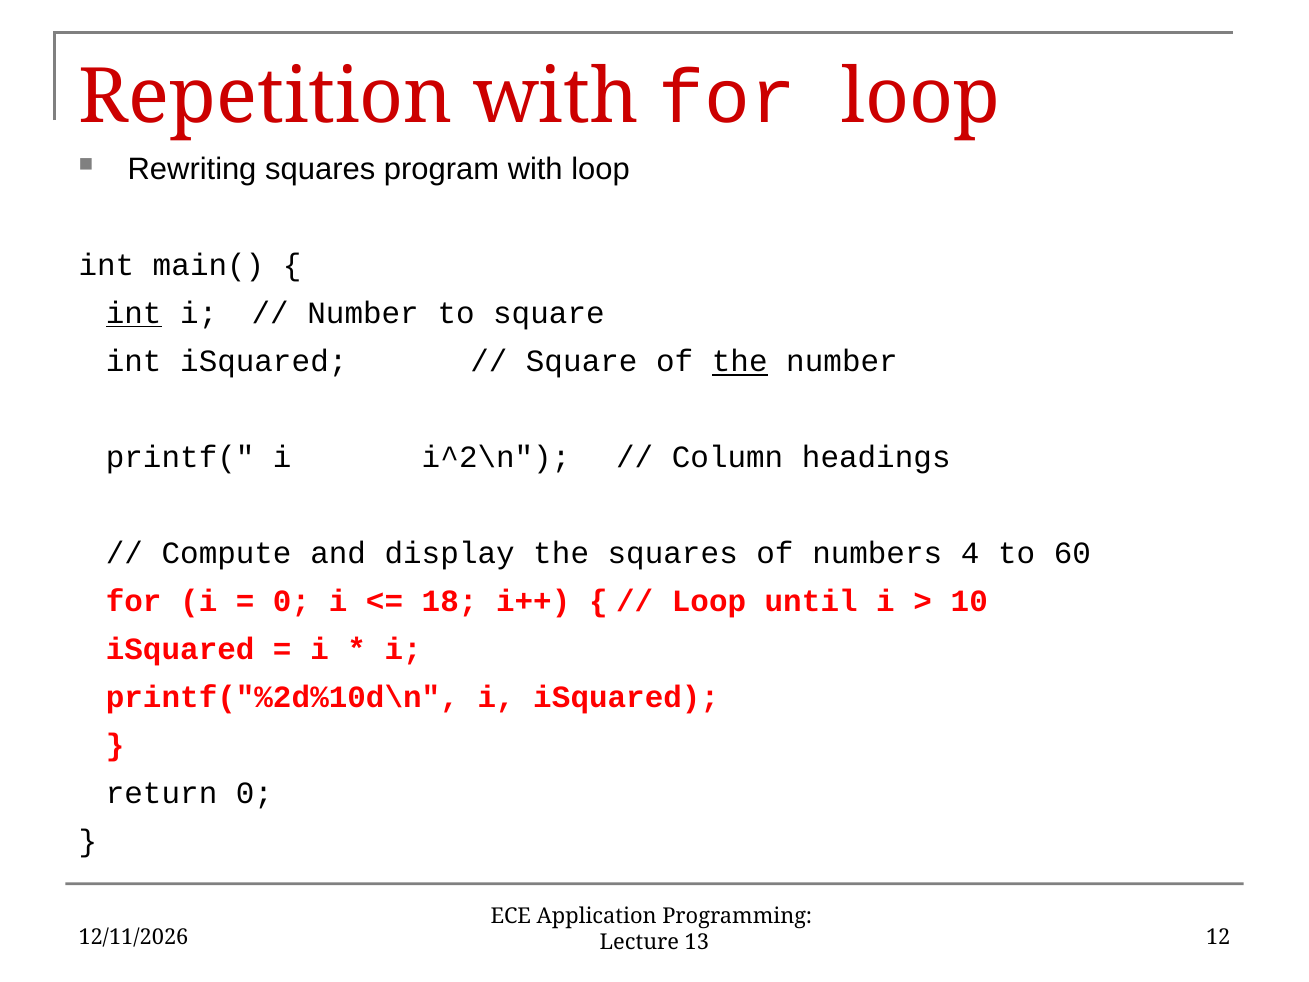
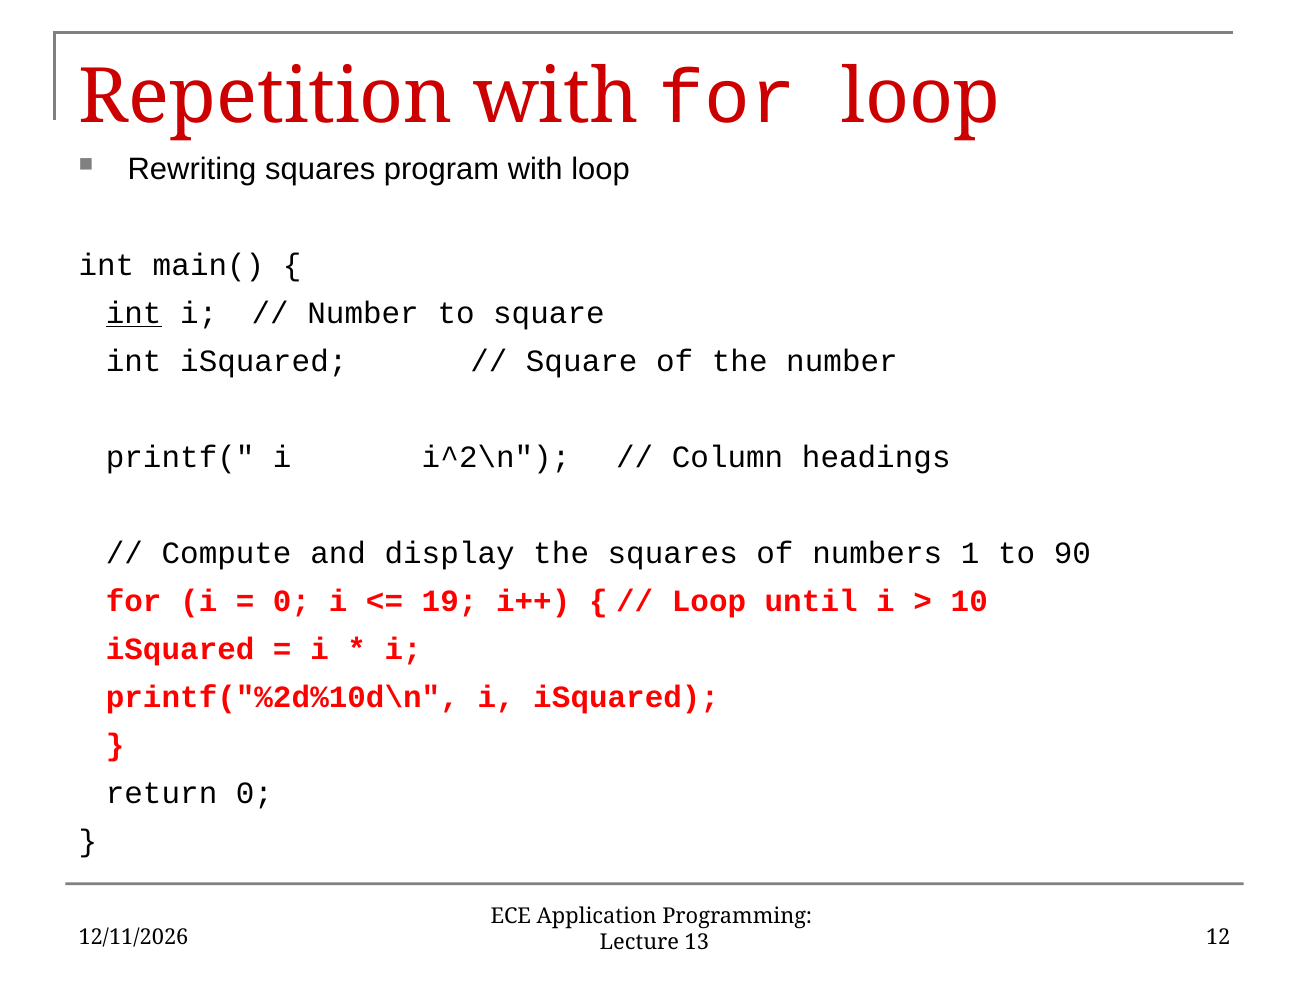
the at (740, 361) underline: present -> none
4: 4 -> 1
60: 60 -> 90
18: 18 -> 19
